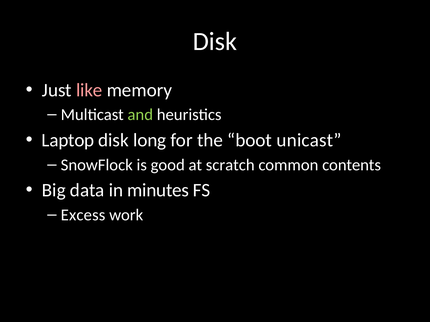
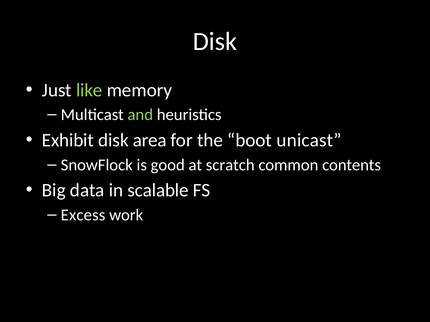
like colour: pink -> light green
Laptop: Laptop -> Exhibit
long: long -> area
minutes: minutes -> scalable
